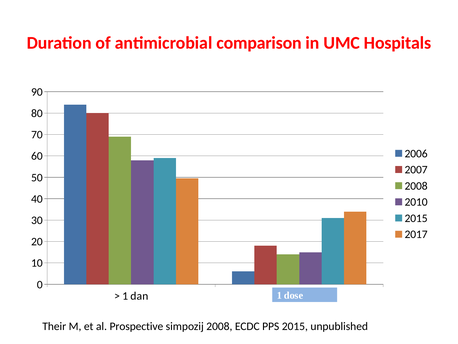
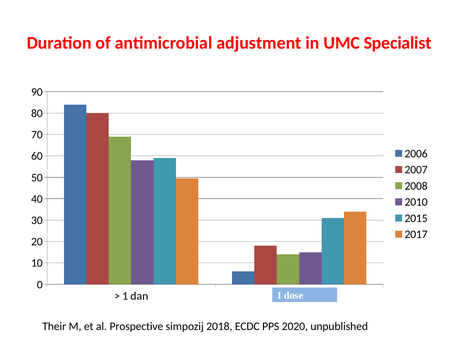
comparison: comparison -> adjustment
Hospitals: Hospitals -> Specialist
simpozij 2008: 2008 -> 2018
PPS 2015: 2015 -> 2020
